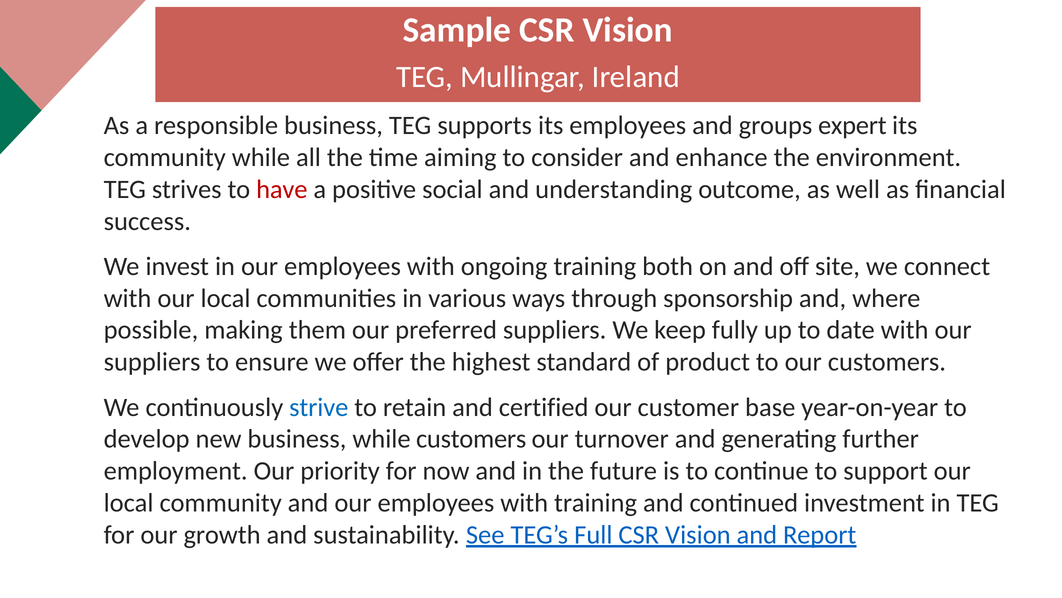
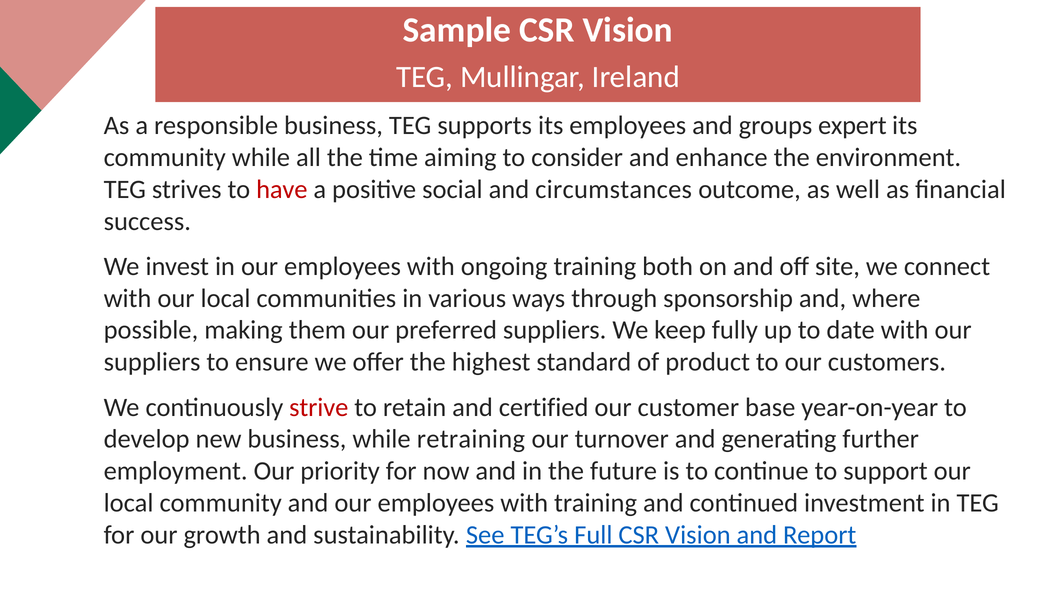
understanding: understanding -> circumstances
strive colour: blue -> red
while customers: customers -> retraining
